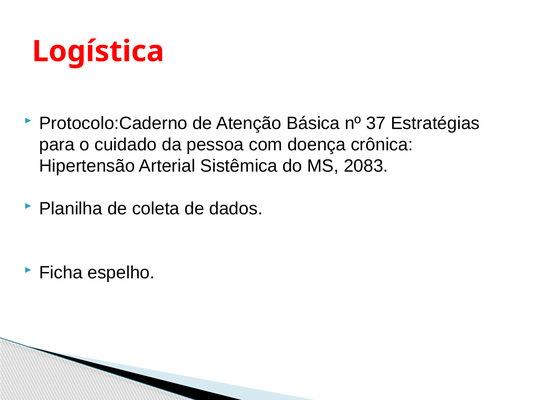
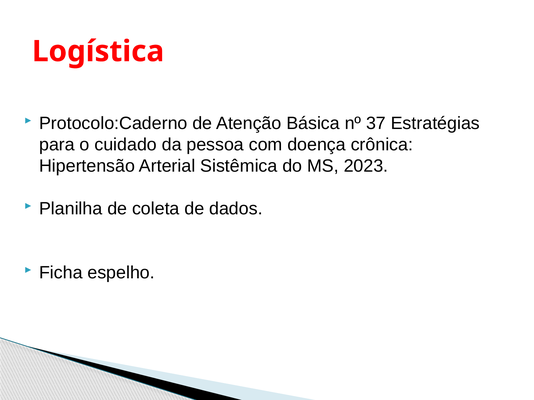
2083: 2083 -> 2023
